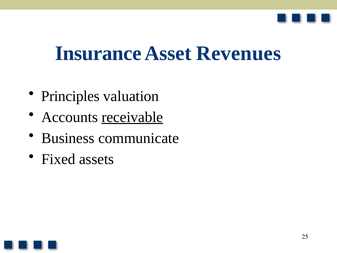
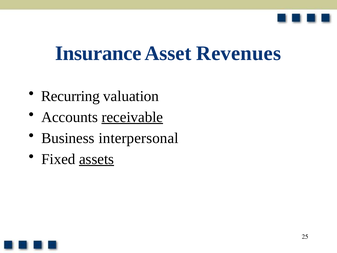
Principles: Principles -> Recurring
communicate: communicate -> interpersonal
assets underline: none -> present
